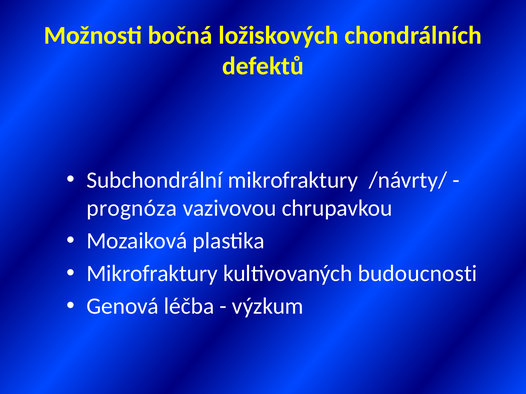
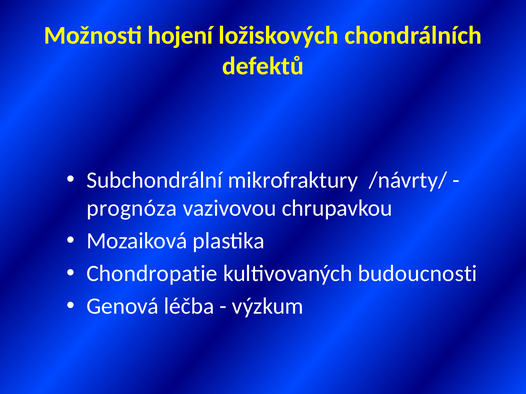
bočná: bočná -> hojení
Mikrofraktury at (152, 274): Mikrofraktury -> Chondropatie
